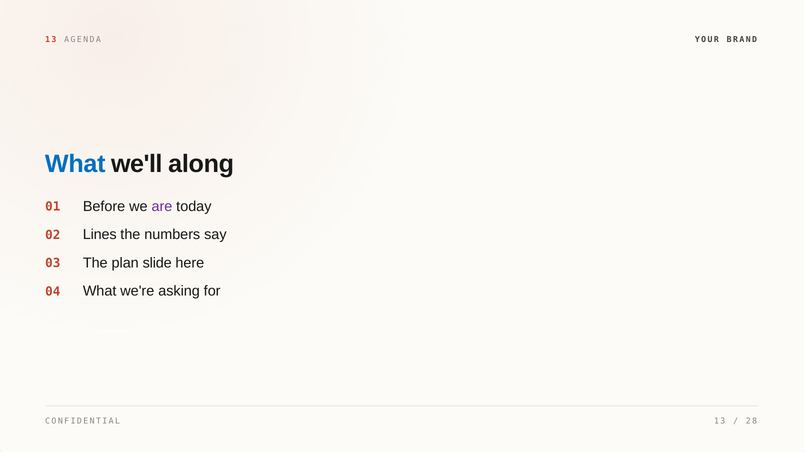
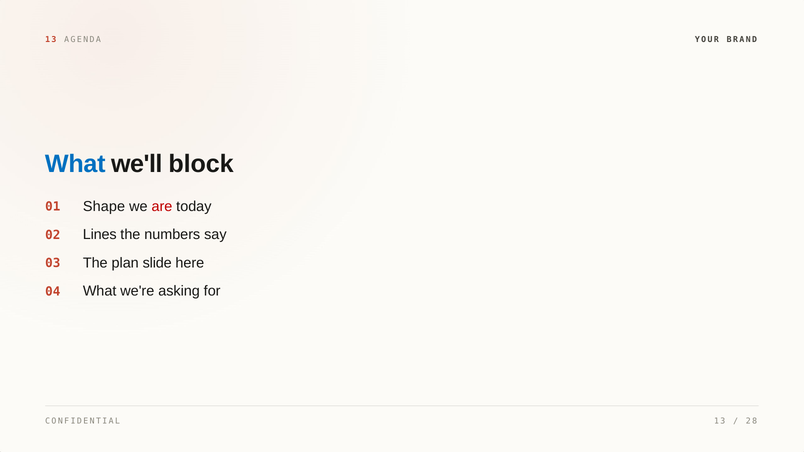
along: along -> block
Before: Before -> Shape
are colour: purple -> red
